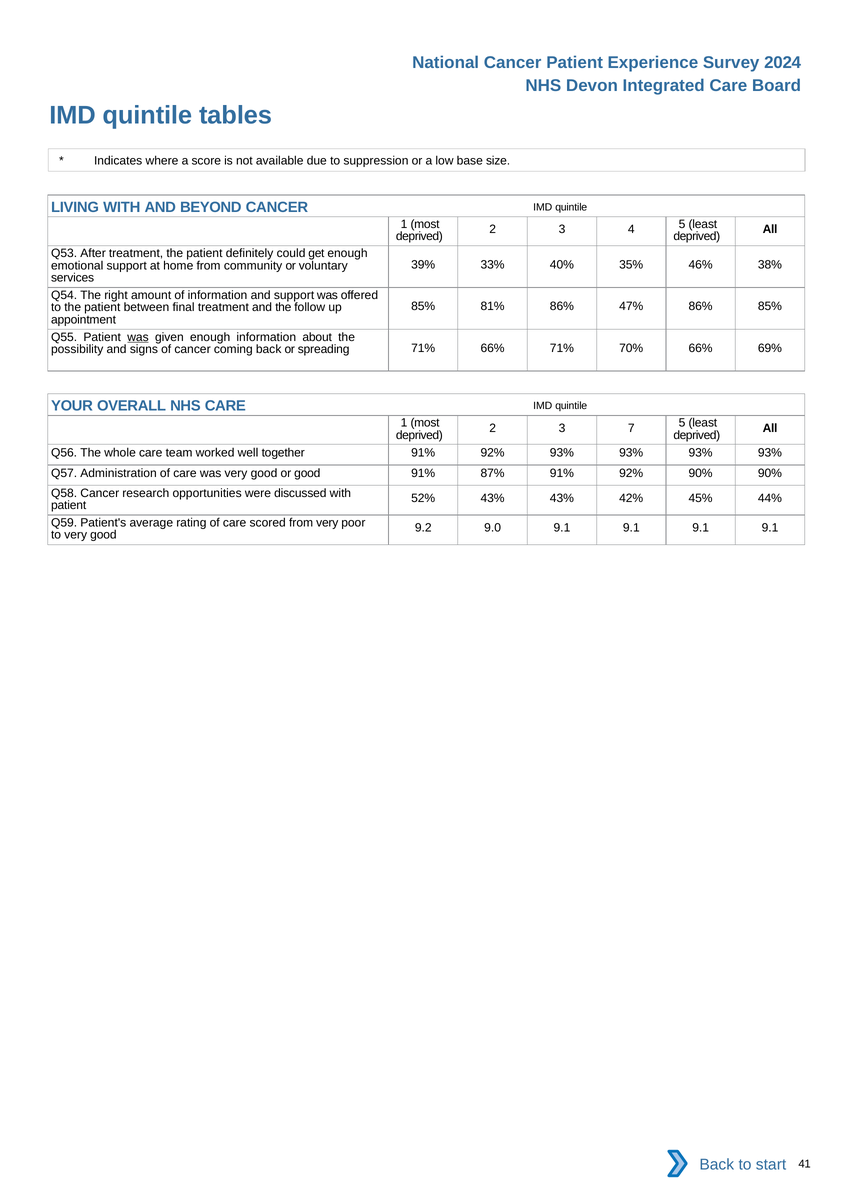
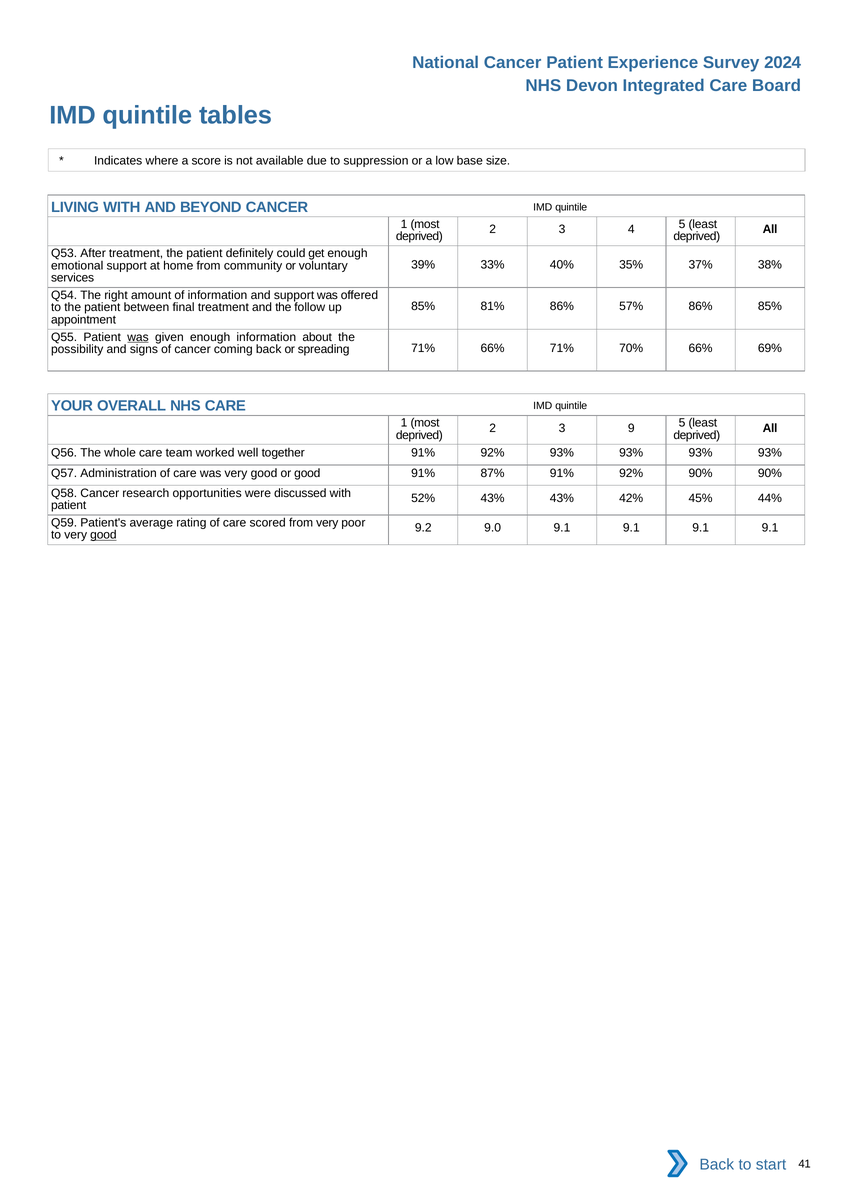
46%: 46% -> 37%
47%: 47% -> 57%
7: 7 -> 9
good at (103, 535) underline: none -> present
